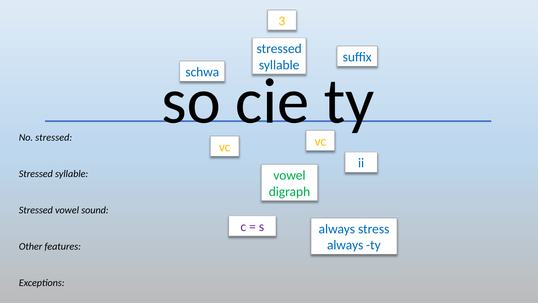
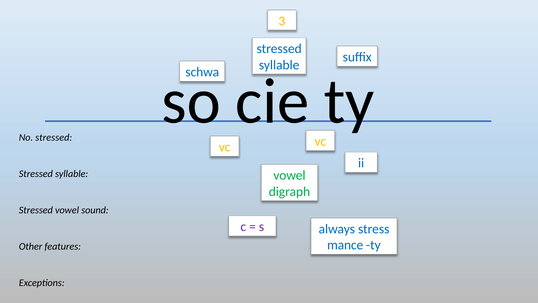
always at (345, 245): always -> mance
